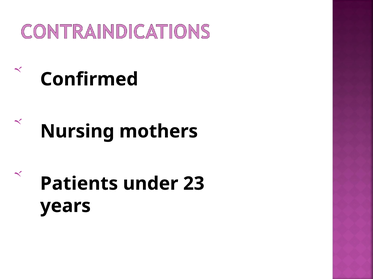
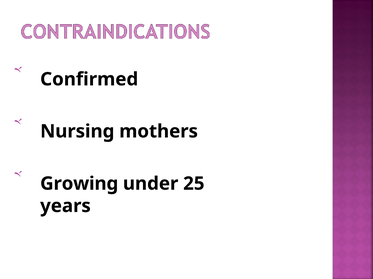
Patients: Patients -> Growing
23: 23 -> 25
